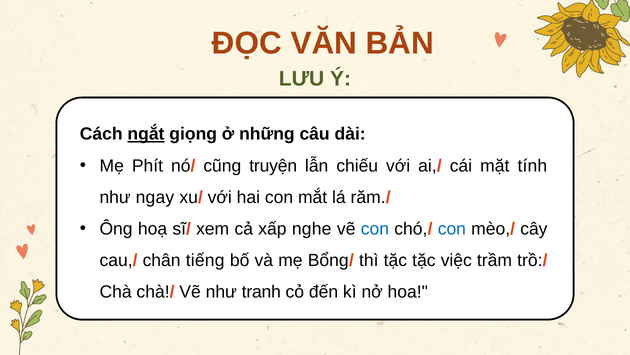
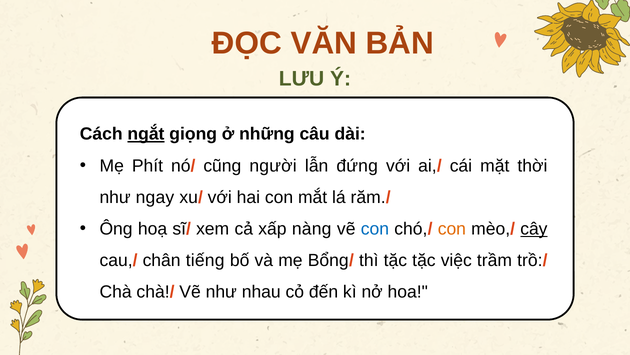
truyện: truyện -> người
chiếu: chiếu -> đứng
tính: tính -> thời
nghe: nghe -> nàng
con at (452, 228) colour: blue -> orange
cây underline: none -> present
tranh: tranh -> nhau
